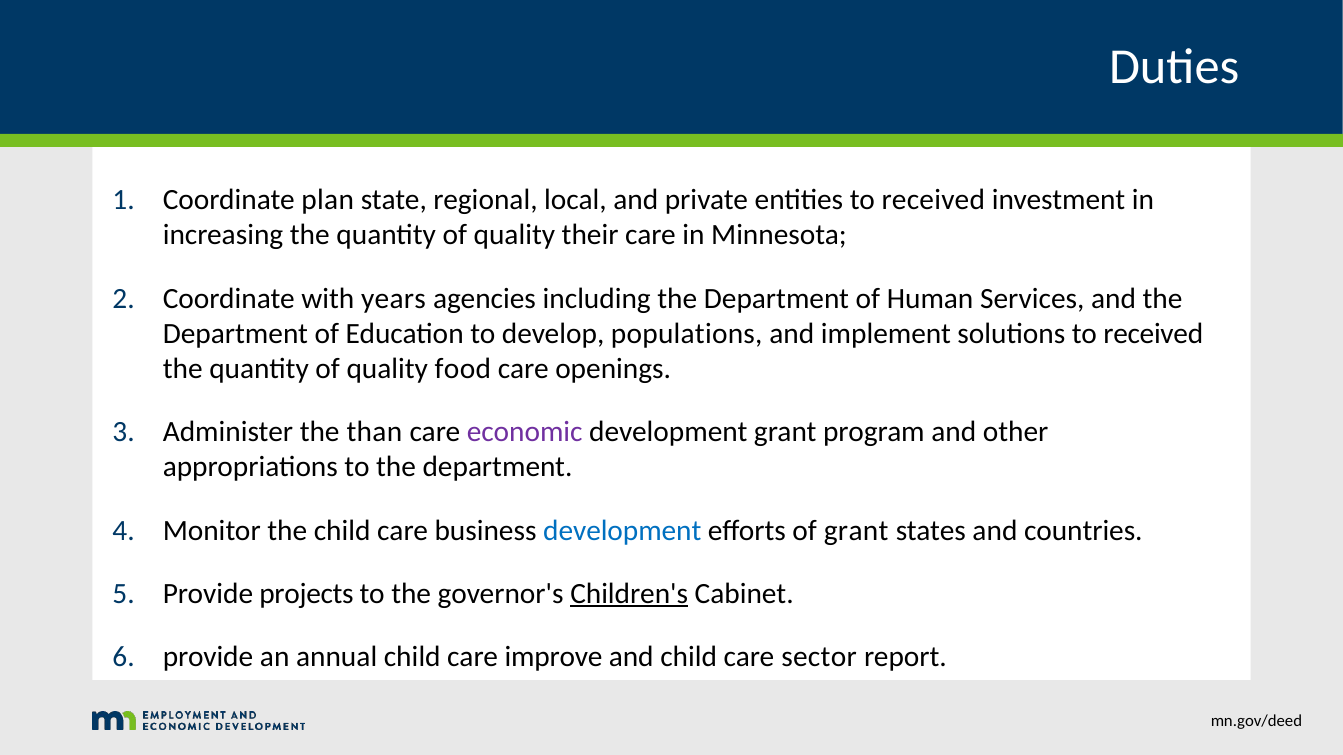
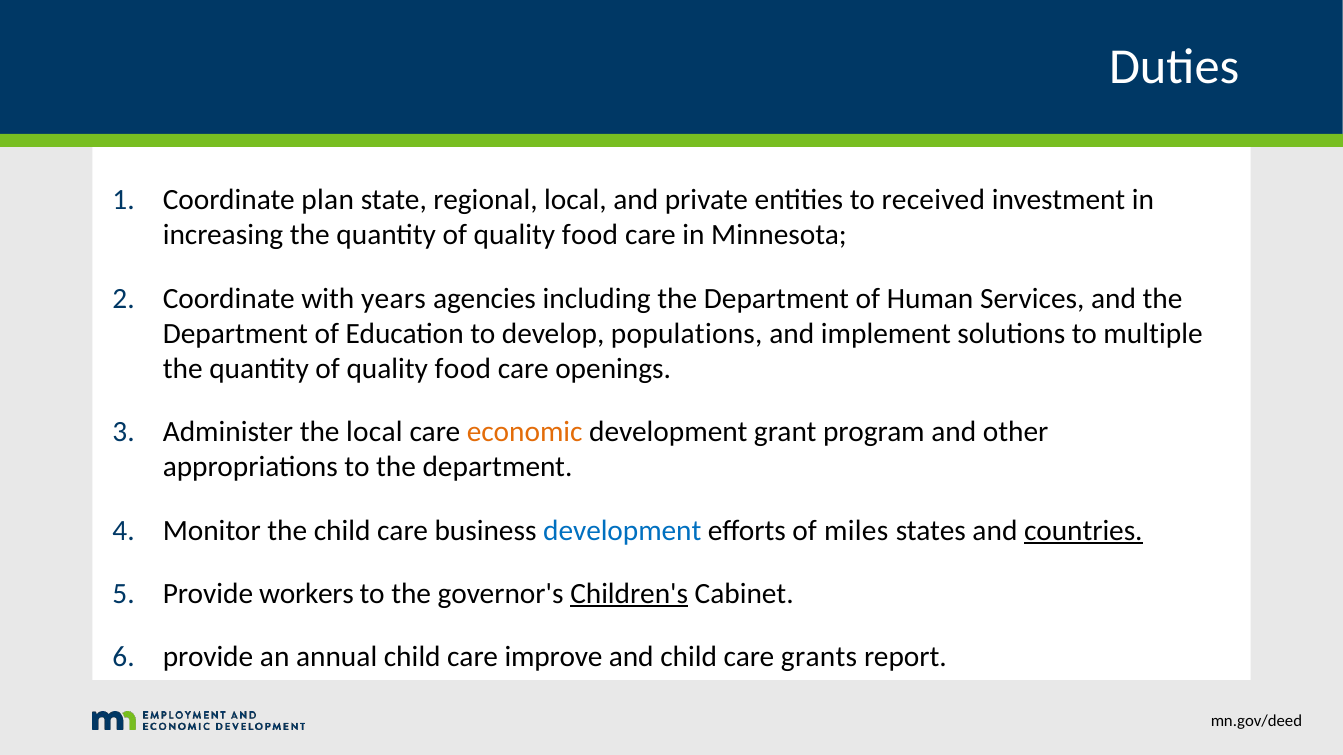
their at (590, 235): their -> food
solutions to received: received -> multiple
the than: than -> local
economic colour: purple -> orange
of grant: grant -> miles
countries underline: none -> present
projects: projects -> workers
sector: sector -> grants
